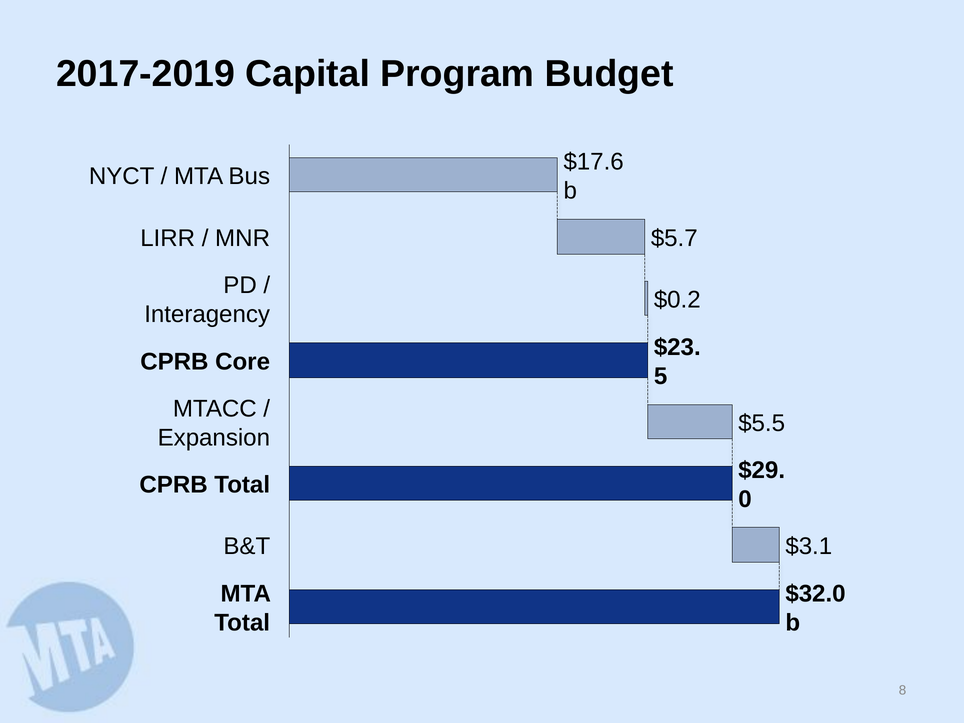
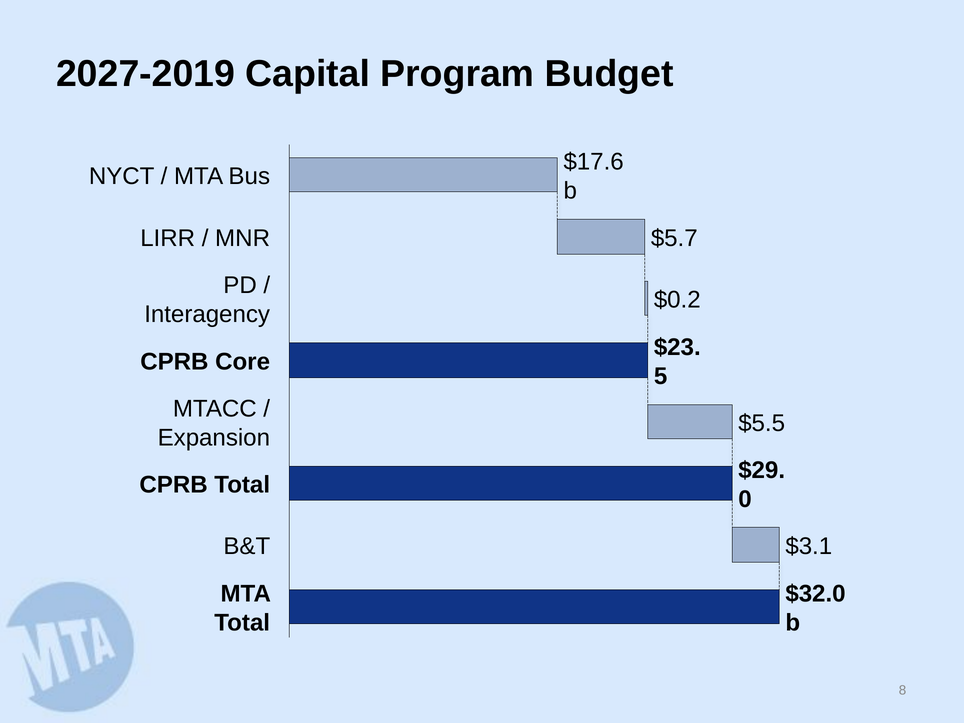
2017-2019: 2017-2019 -> 2027-2019
